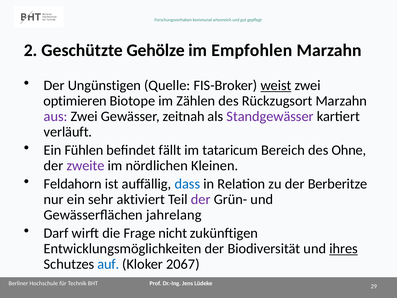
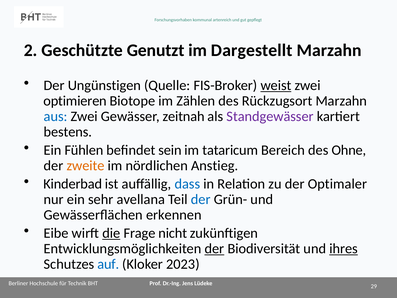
Gehölze: Gehölze -> Genutzt
Empfohlen: Empfohlen -> Dargestellt
aus colour: purple -> blue
verläuft: verläuft -> bestens
fällt: fällt -> sein
zweite colour: purple -> orange
Kleinen: Kleinen -> Anstieg
Feldahorn: Feldahorn -> Kinderbad
Berberitze: Berberitze -> Optimaler
aktiviert: aktiviert -> avellana
der at (201, 199) colour: purple -> blue
jahrelang: jahrelang -> erkennen
Darf: Darf -> Eibe
die underline: none -> present
der at (214, 249) underline: none -> present
2067: 2067 -> 2023
